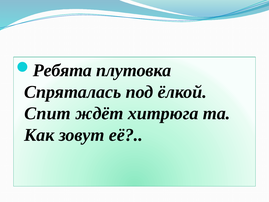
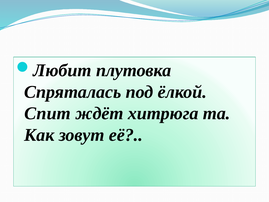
Ребята: Ребята -> Любит
